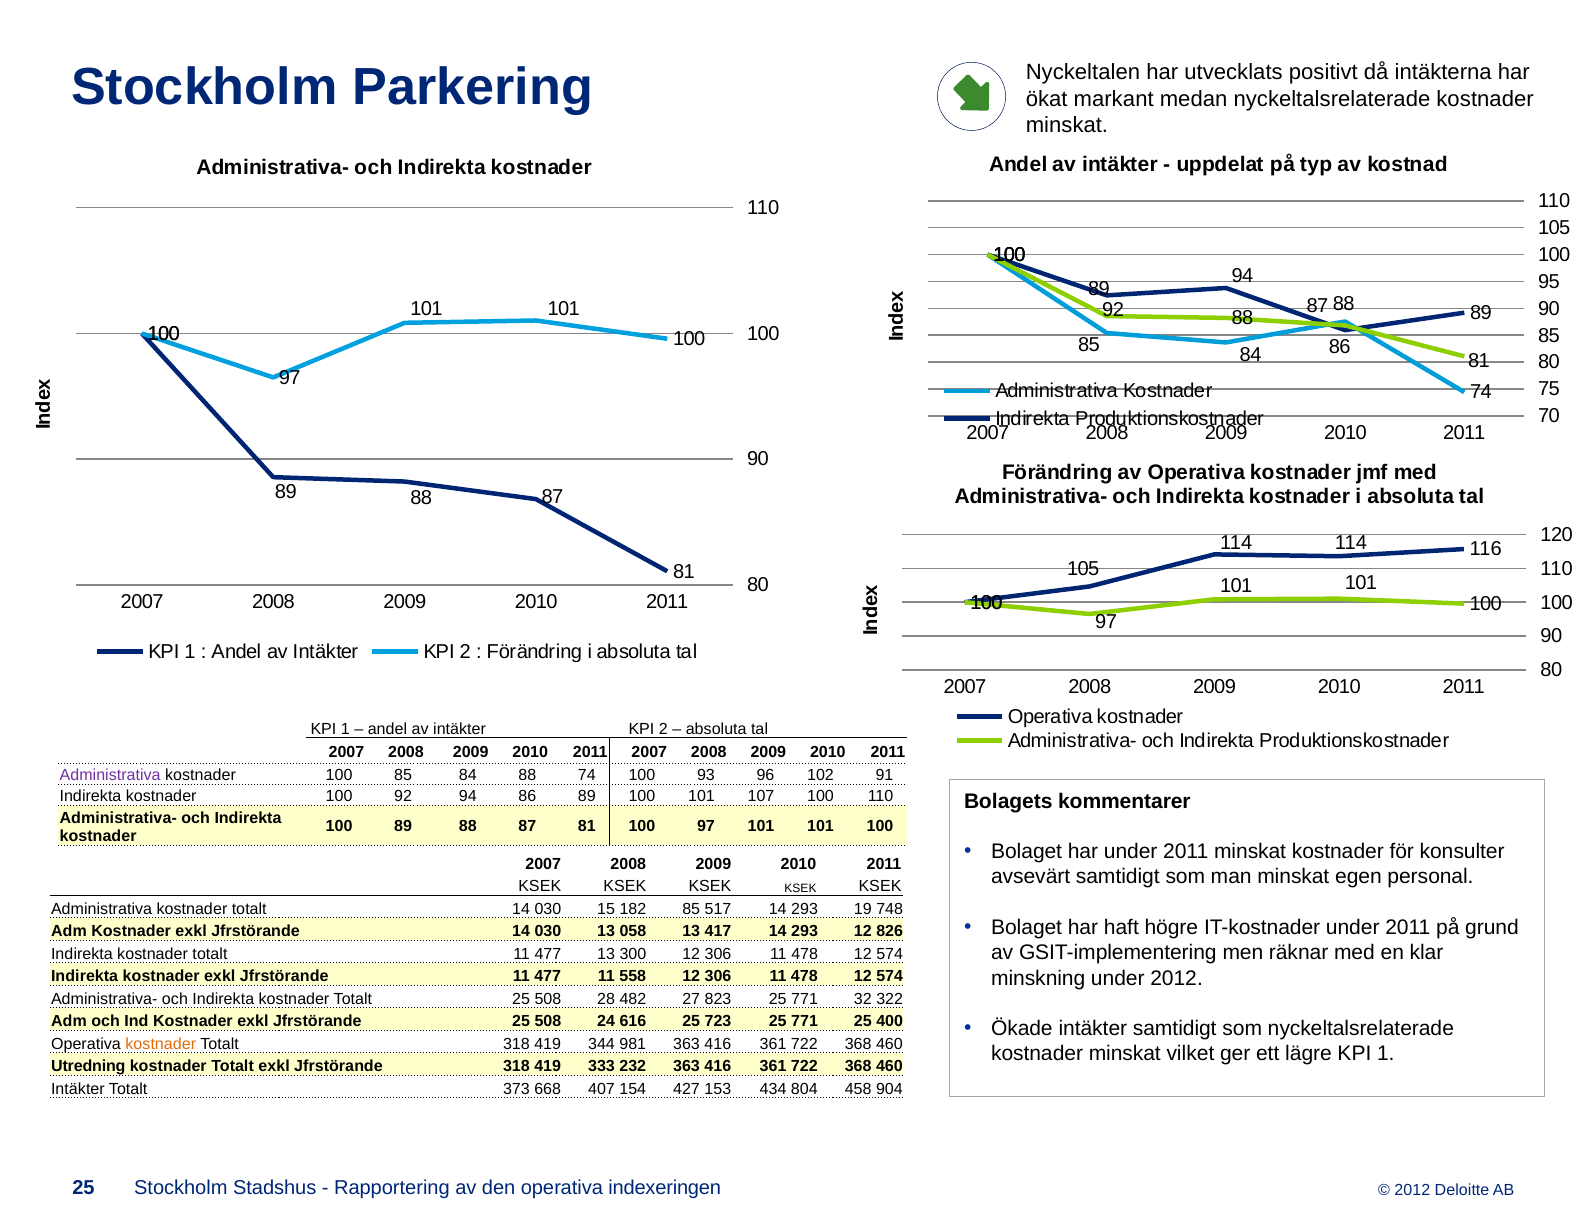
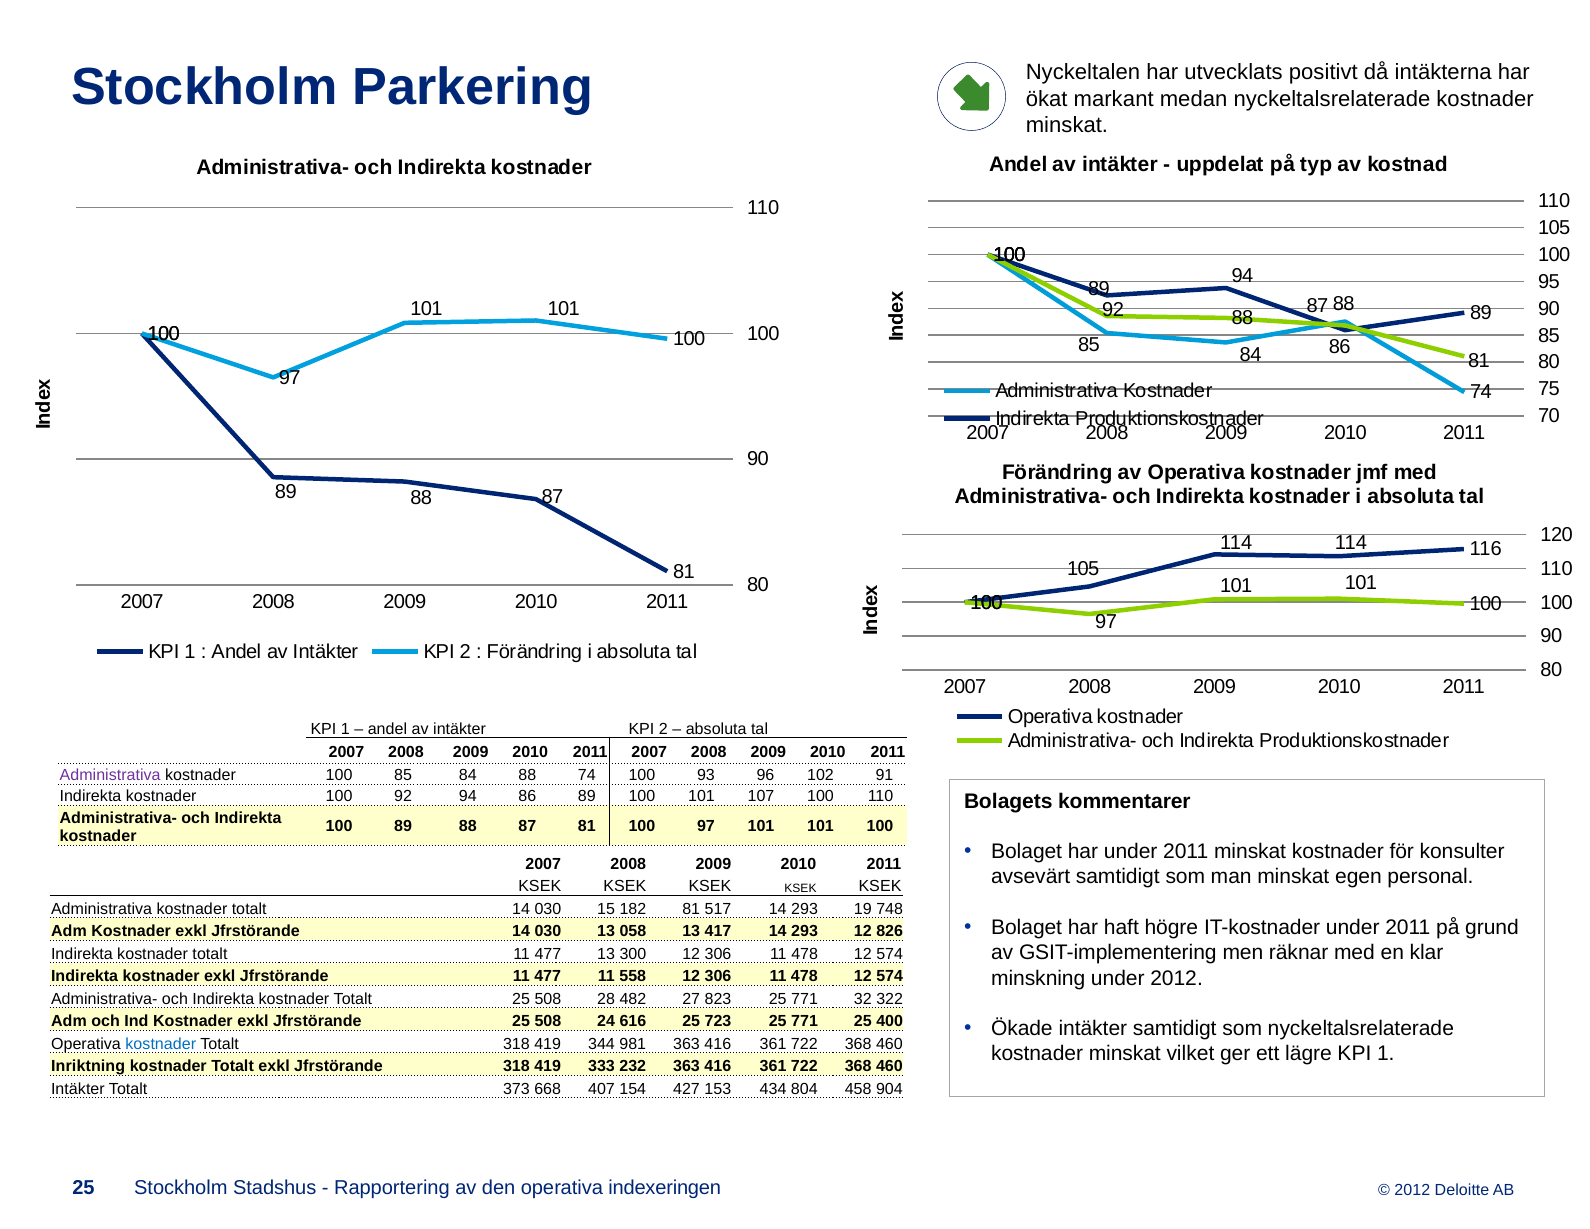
182 85: 85 -> 81
kostnader at (161, 1044) colour: orange -> blue
Utredning: Utredning -> Inriktning
